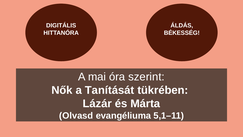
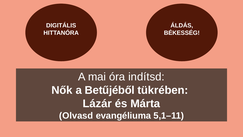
szerint: szerint -> indítsd
Tanítását: Tanítását -> Betűjéből
